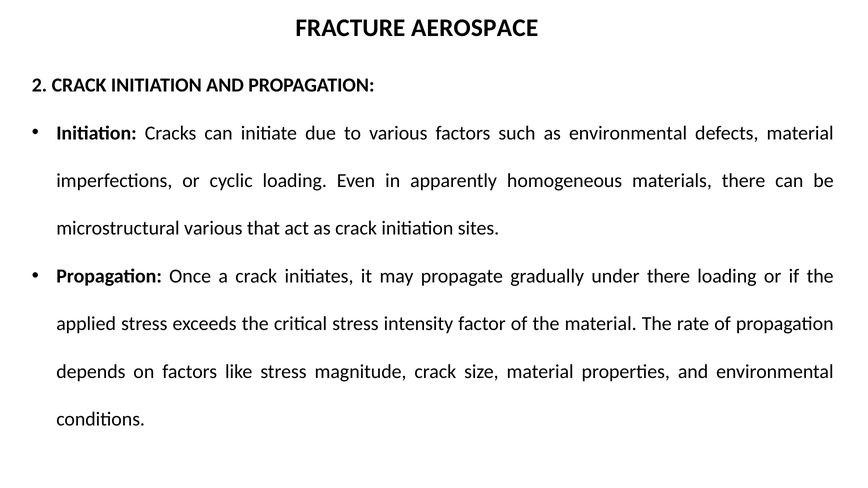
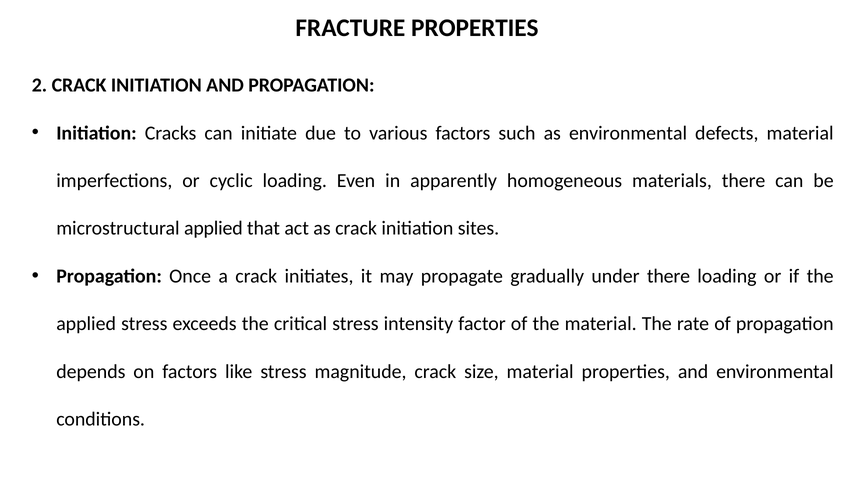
FRACTURE AEROSPACE: AEROSPACE -> PROPERTIES
microstructural various: various -> applied
